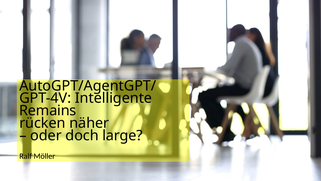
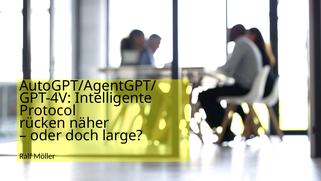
Remains: Remains -> Protocol
